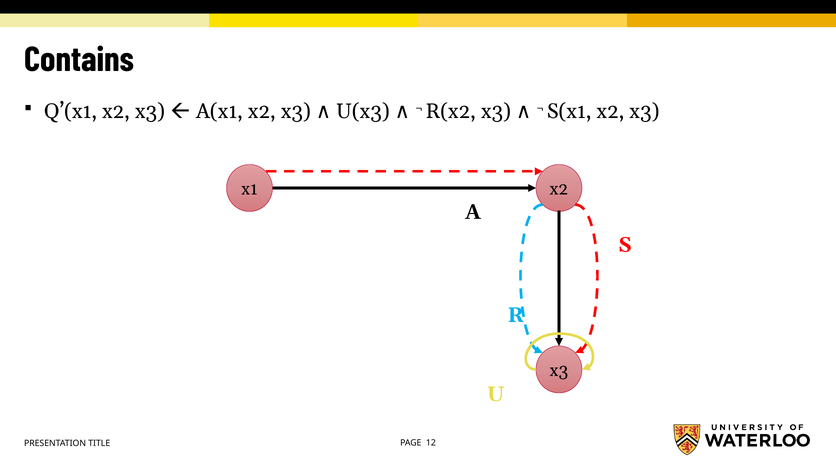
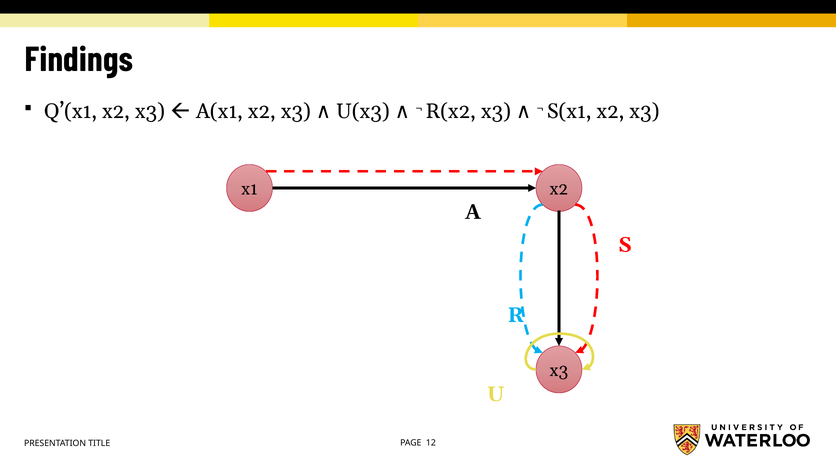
Contains: Contains -> Findings
